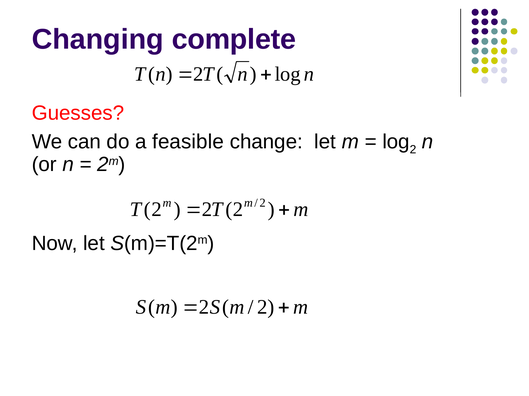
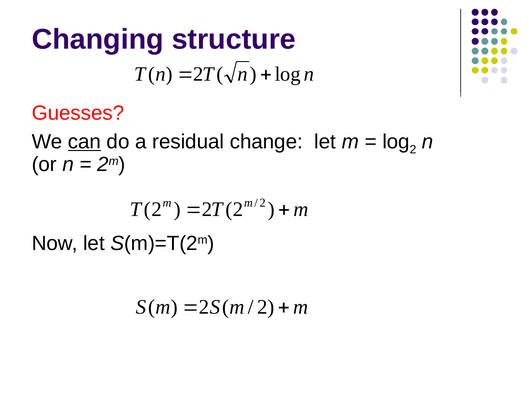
complete: complete -> structure
can underline: none -> present
feasible: feasible -> residual
